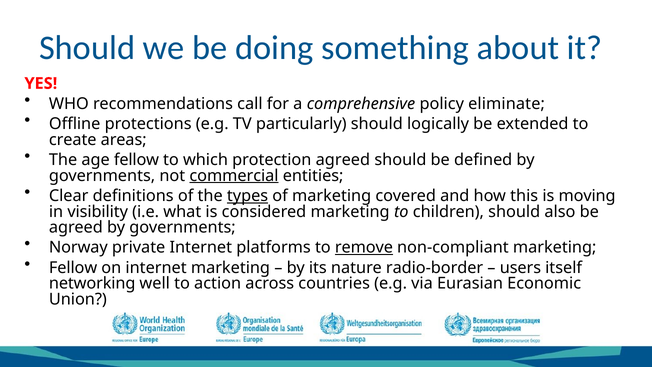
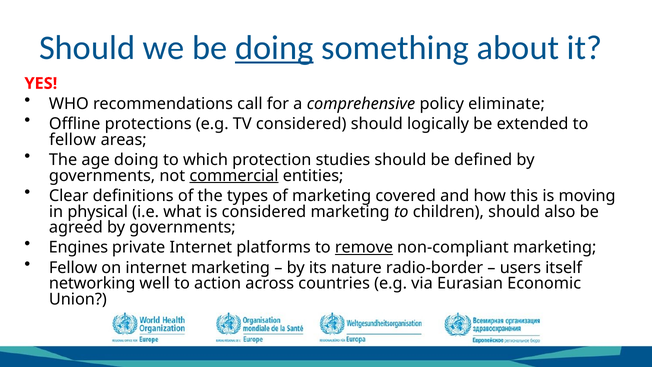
doing at (274, 48) underline: none -> present
TV particularly: particularly -> considered
create at (73, 140): create -> fellow
age fellow: fellow -> doing
protection agreed: agreed -> studies
types underline: present -> none
visibility: visibility -> physical
Norway: Norway -> Engines
